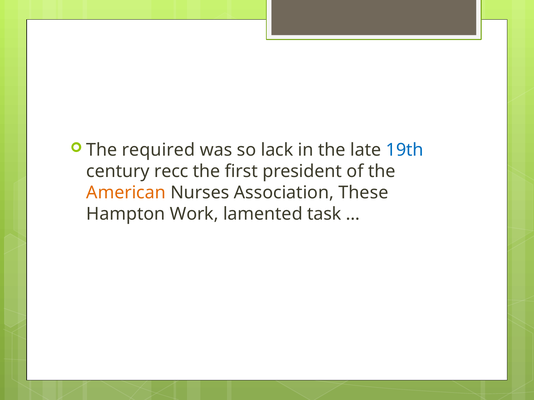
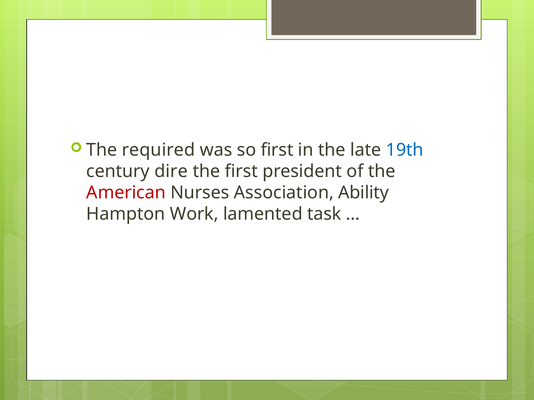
so lack: lack -> first
recc: recc -> dire
American colour: orange -> red
These: These -> Ability
